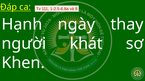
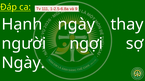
khát: khát -> ngợi
Khen at (23, 63): Khen -> Ngày
